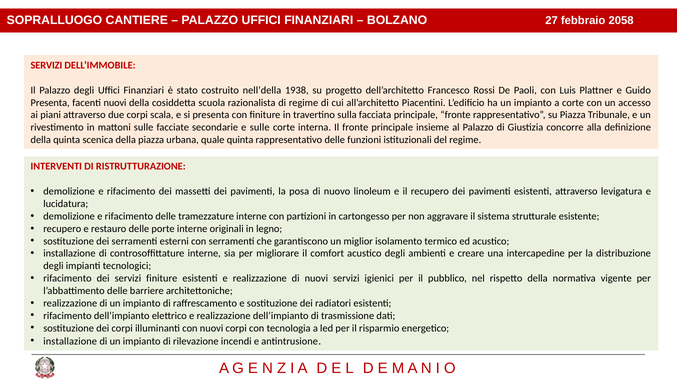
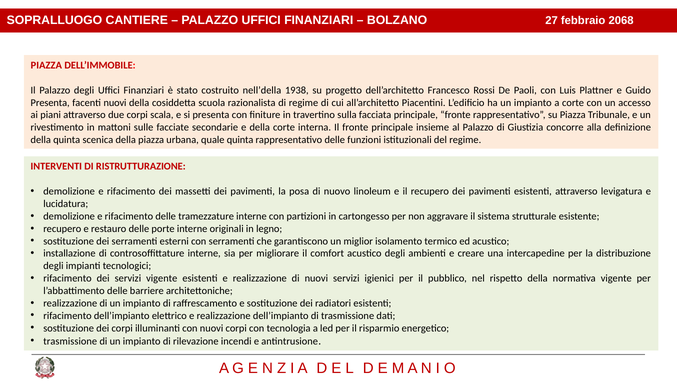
2058: 2058 -> 2068
SERVIZI at (46, 65): SERVIZI -> PIAZZA
e sulle: sulle -> della
servizi finiture: finiture -> vigente
installazione at (70, 341): installazione -> trasmissione
